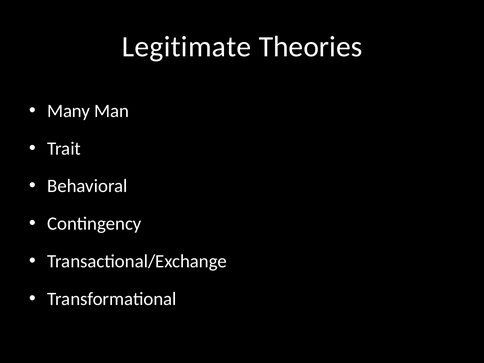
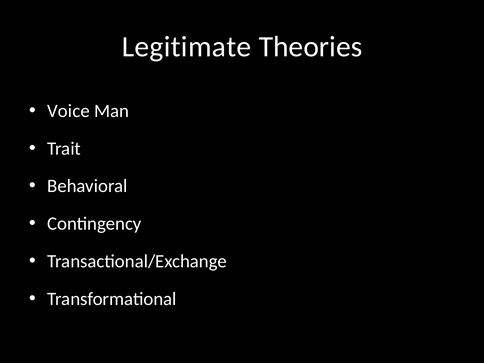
Many: Many -> Voice
